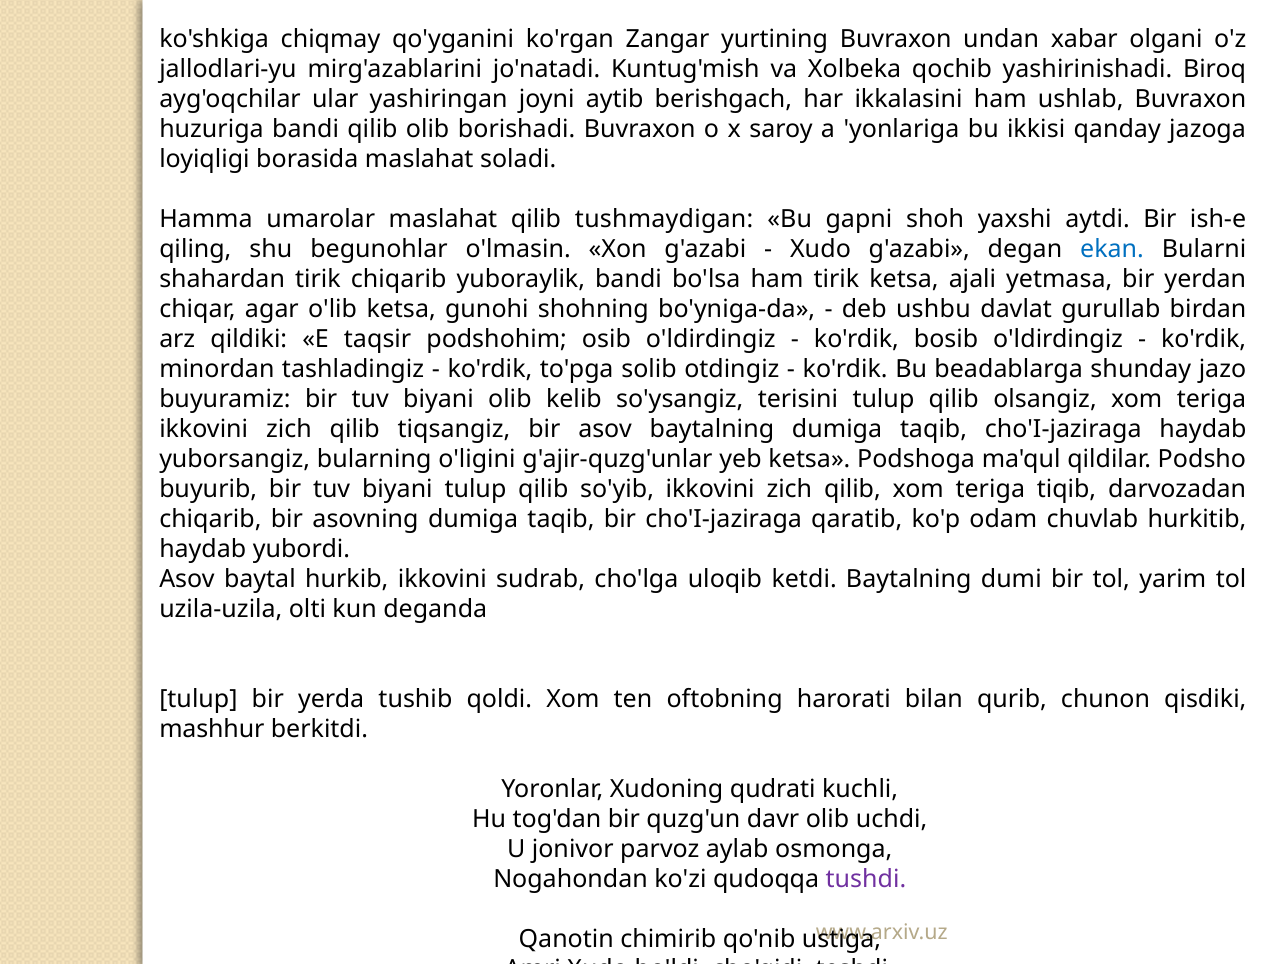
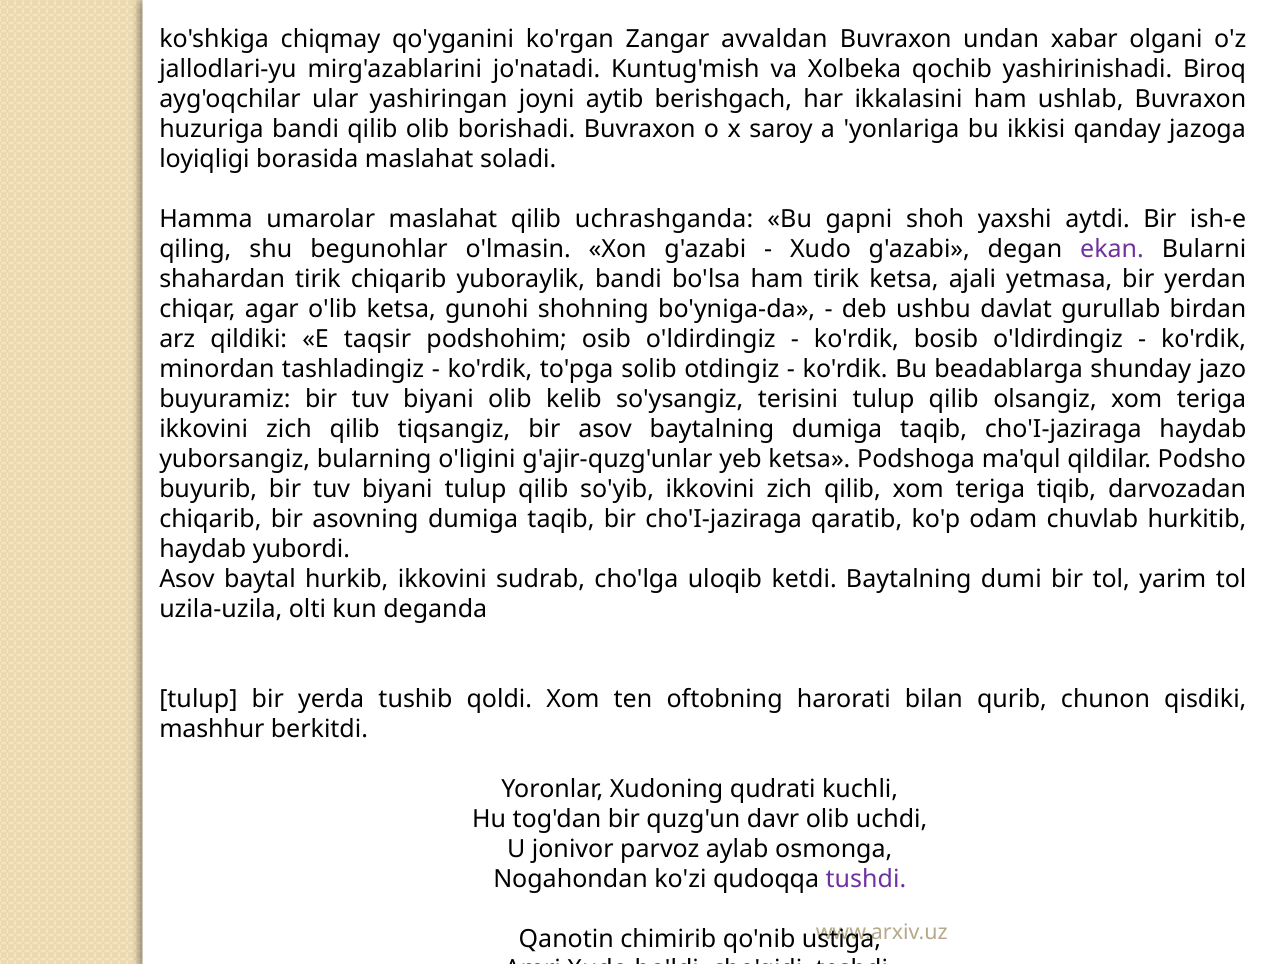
yurtining: yurtining -> avvaldan
tushmaydigan: tushmaydigan -> uchrashganda
ekan colour: blue -> purple
